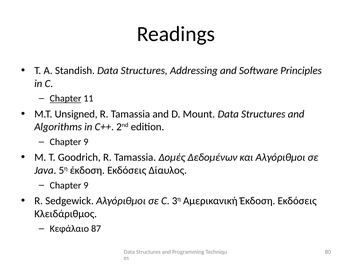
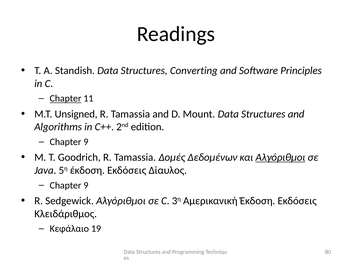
Addressing: Addressing -> Converting
Αλγόριθμοι at (280, 157) underline: none -> present
87: 87 -> 19
